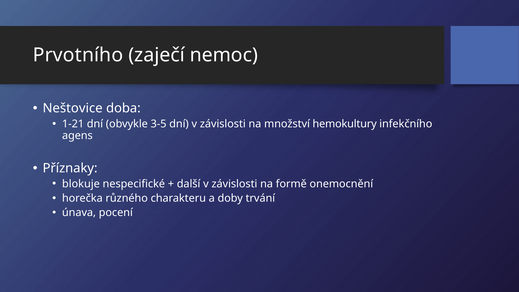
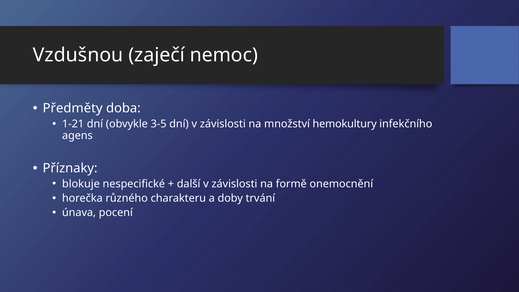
Prvotního: Prvotního -> Vzdušnou
Neštovice: Neštovice -> Předměty
